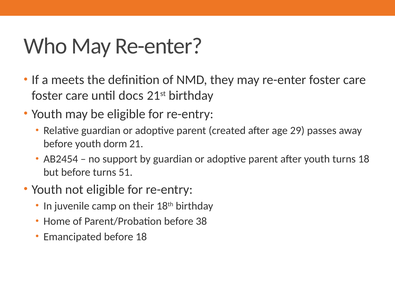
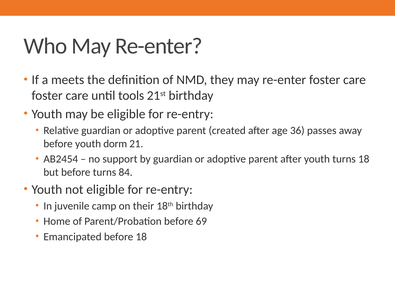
docs: docs -> tools
29: 29 -> 36
51: 51 -> 84
38: 38 -> 69
